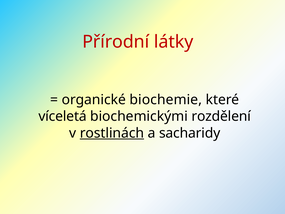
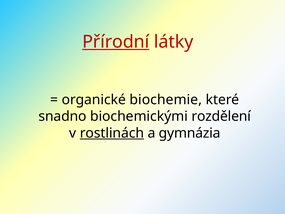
Přírodní underline: none -> present
víceletá: víceletá -> snadno
sacharidy: sacharidy -> gymnázia
